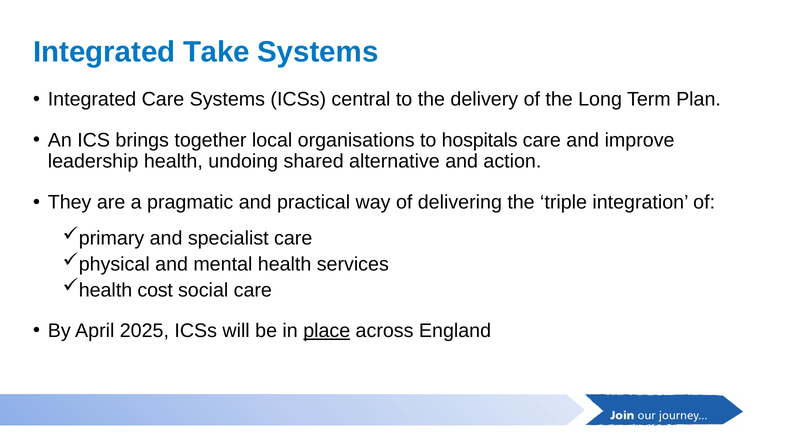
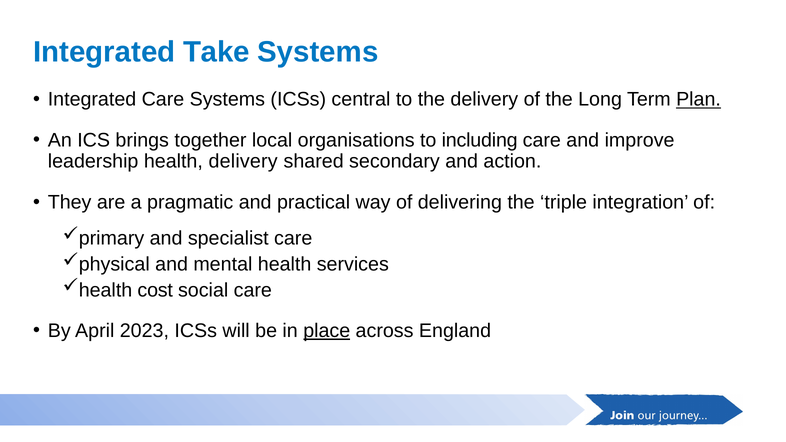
Plan underline: none -> present
hospitals: hospitals -> including
health undoing: undoing -> delivery
alternative: alternative -> secondary
2025: 2025 -> 2023
